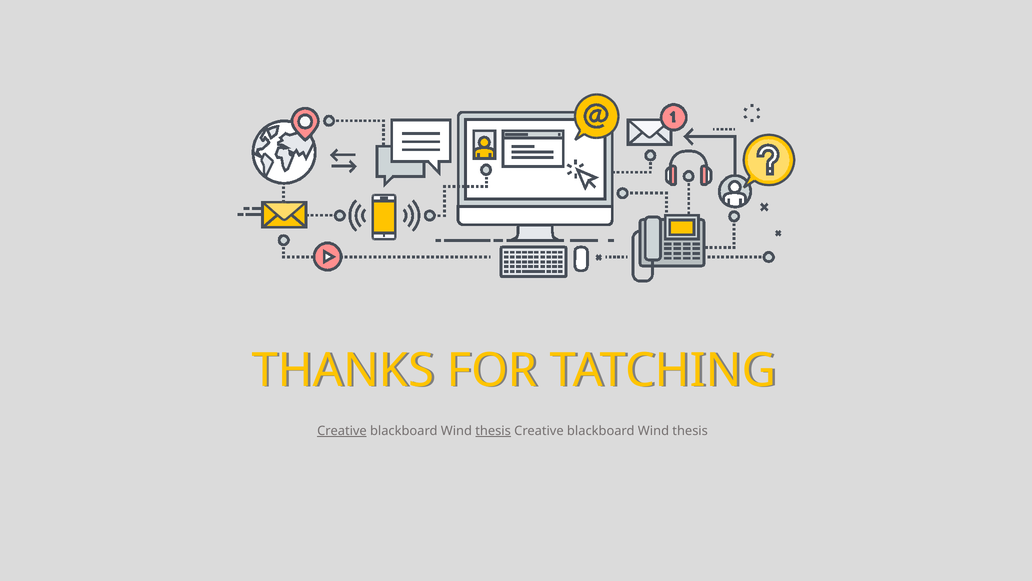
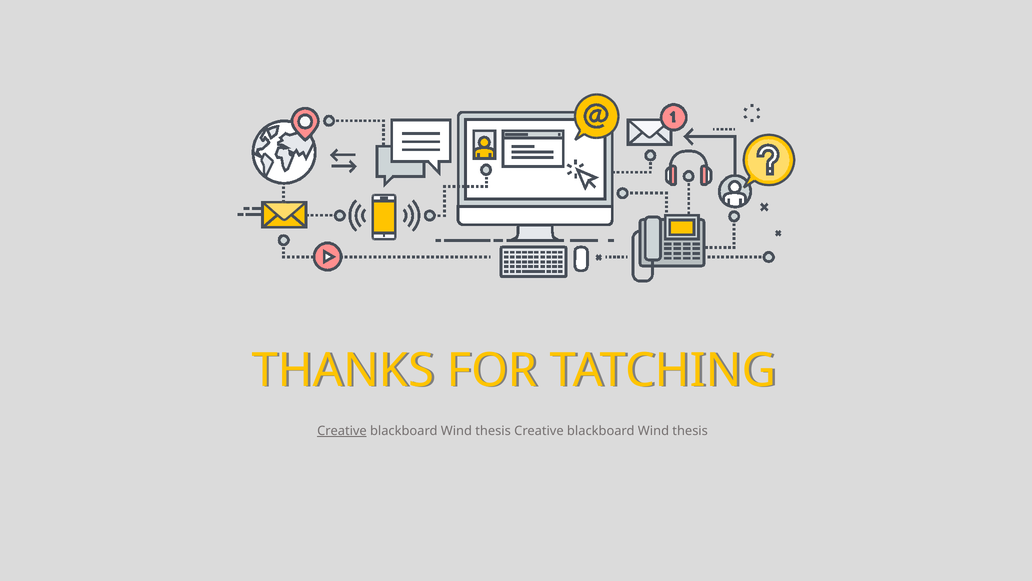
thesis at (493, 431) underline: present -> none
